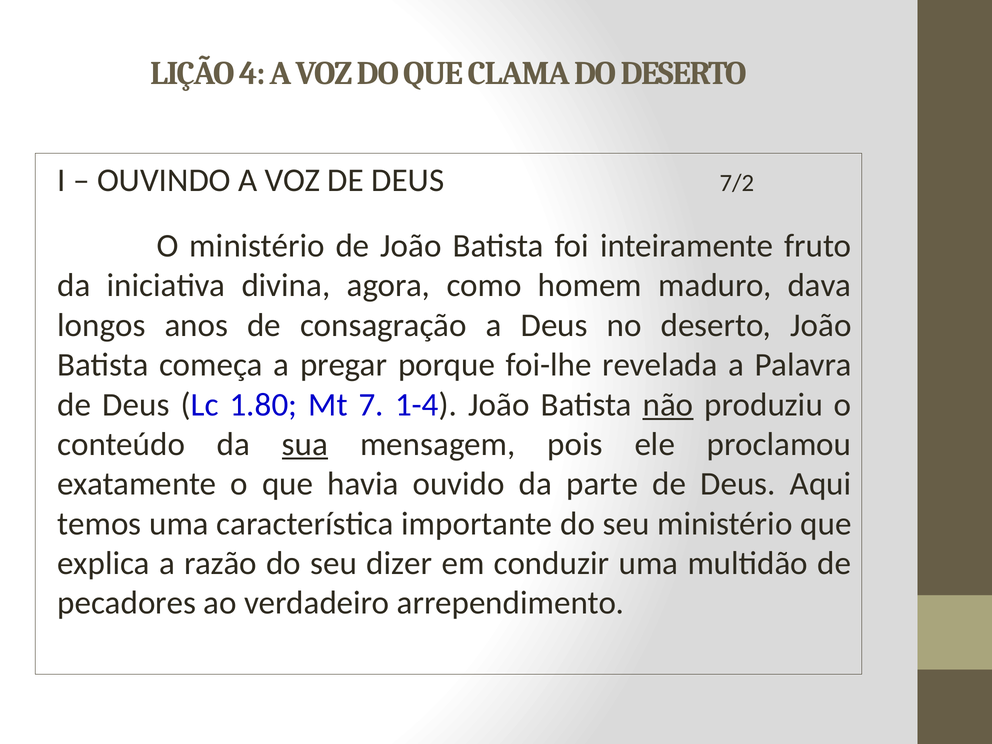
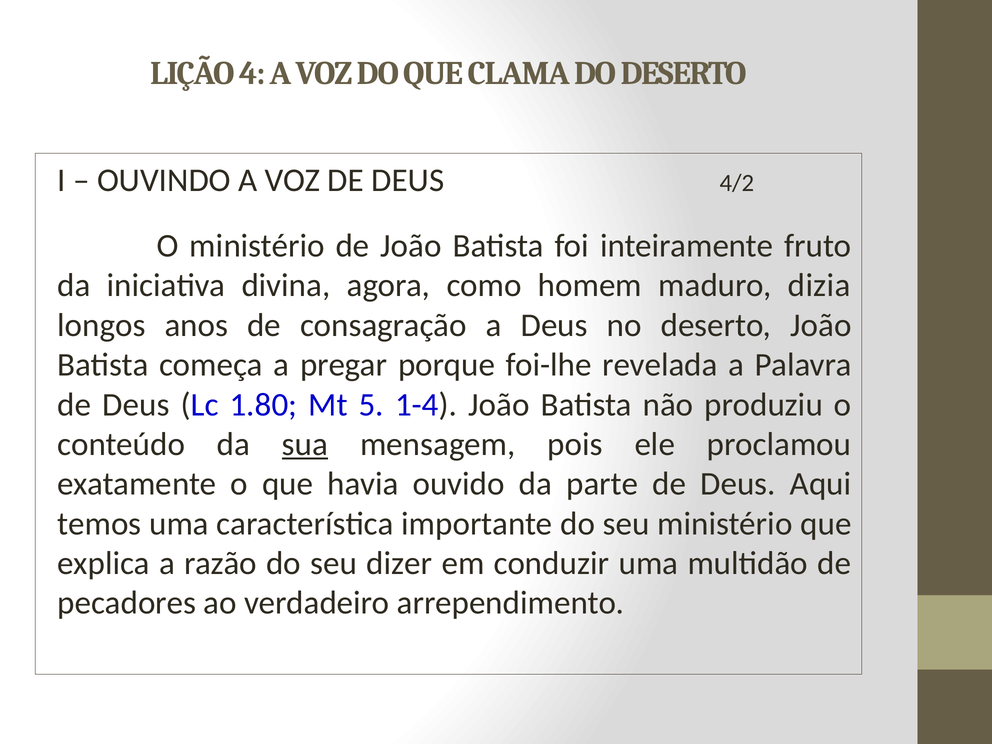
7/2: 7/2 -> 4/2
dava: dava -> dizia
7: 7 -> 5
não underline: present -> none
